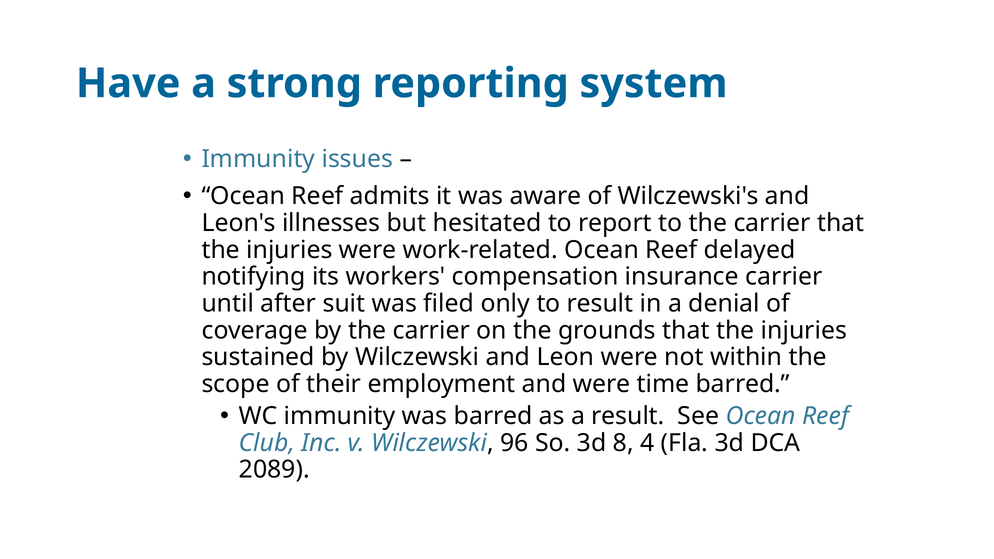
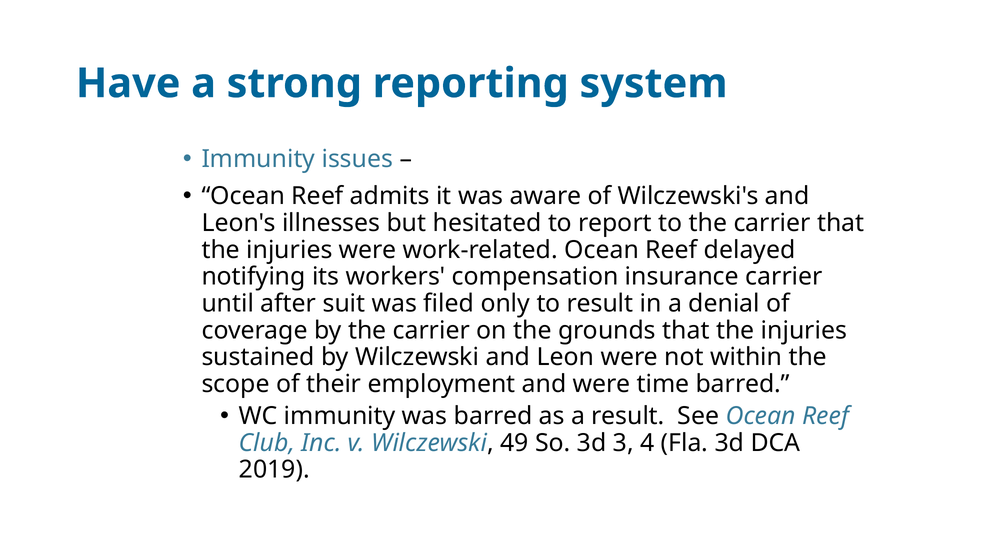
96: 96 -> 49
8: 8 -> 3
2089: 2089 -> 2019
